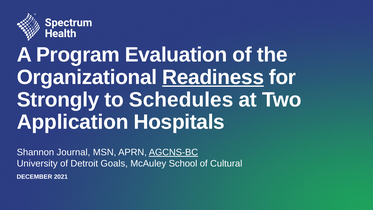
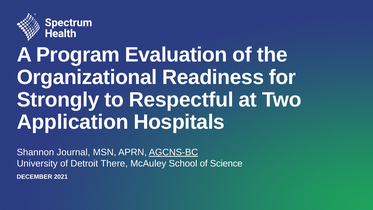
Readiness underline: present -> none
Schedules: Schedules -> Respectful
Goals: Goals -> There
Cultural: Cultural -> Science
